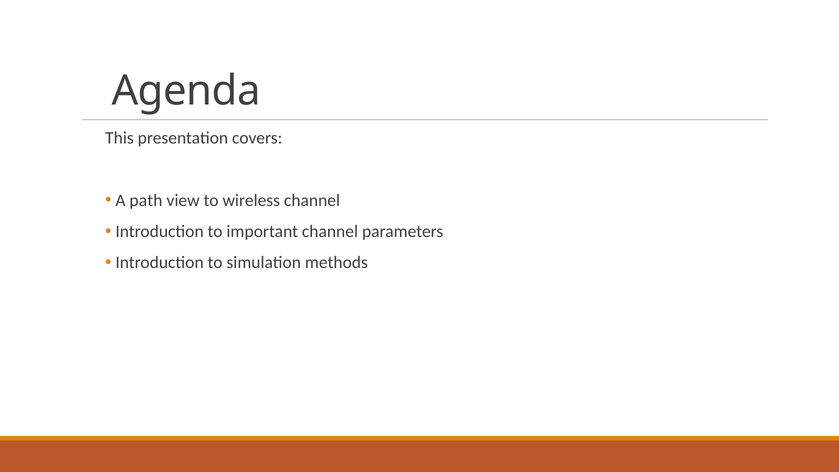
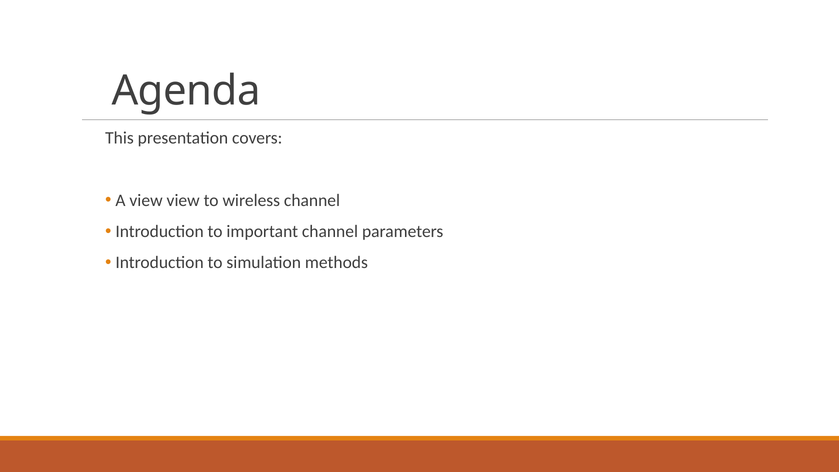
A path: path -> view
